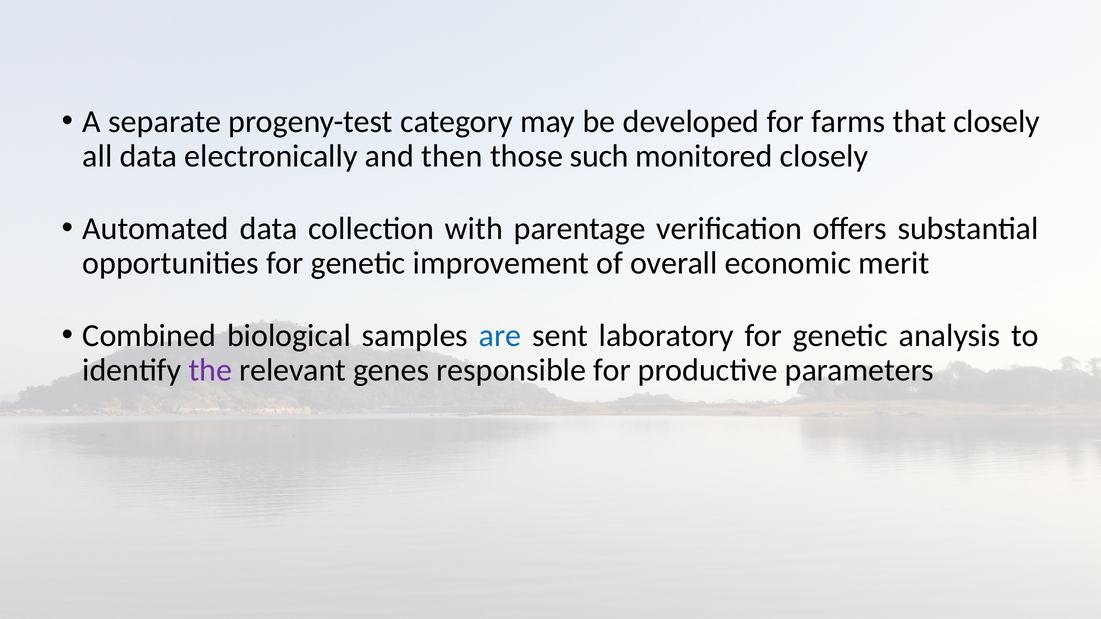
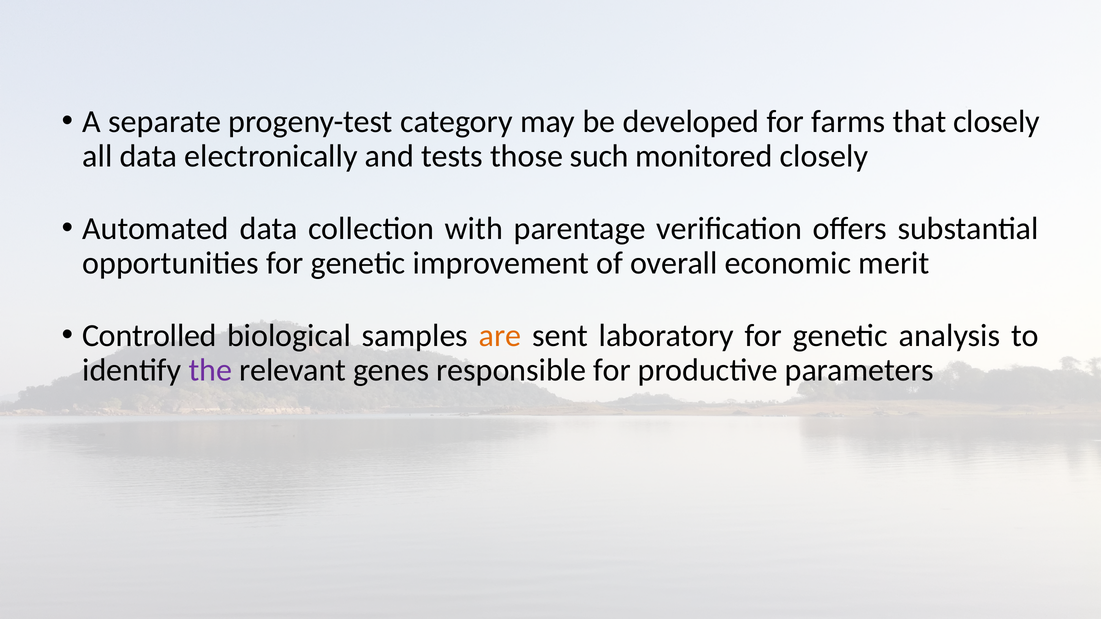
then: then -> tests
Combined: Combined -> Controlled
are colour: blue -> orange
